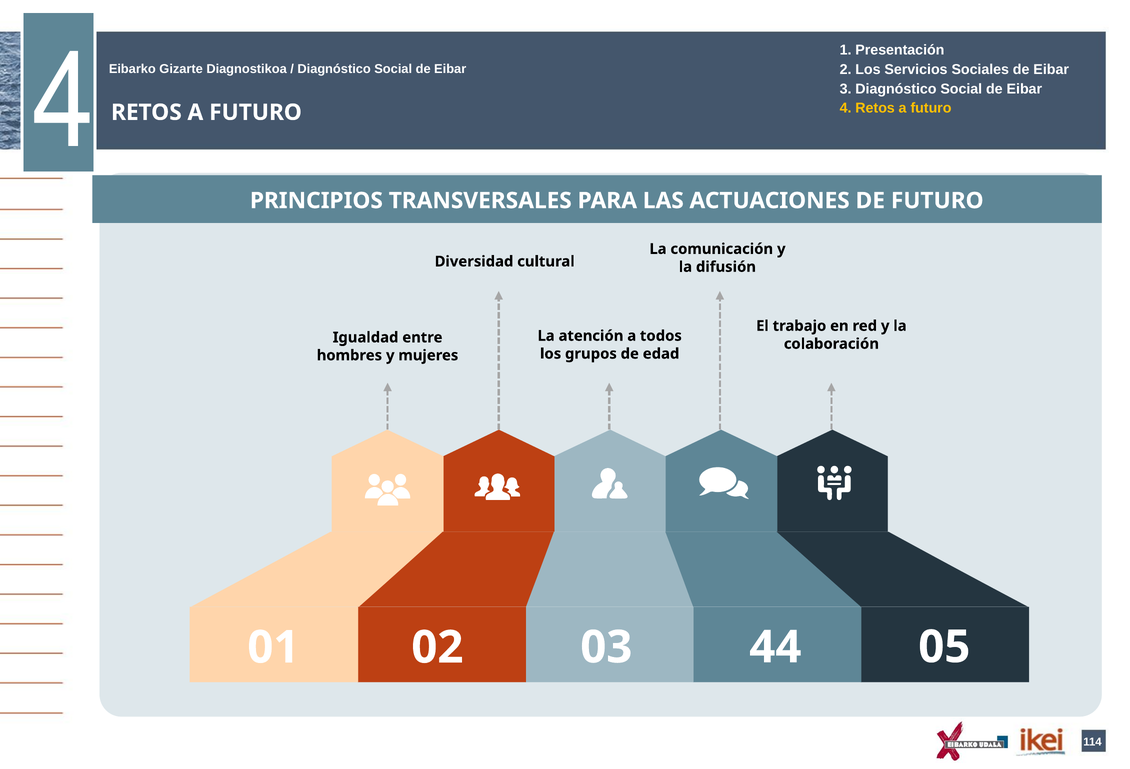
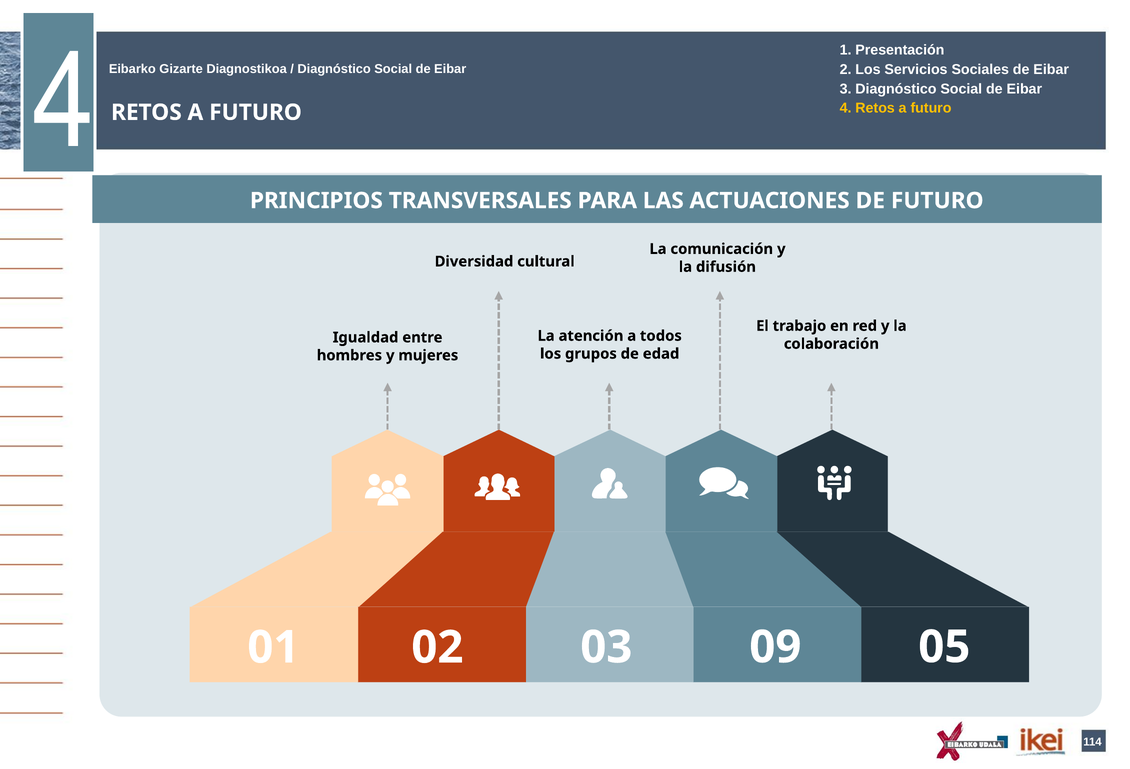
44: 44 -> 09
